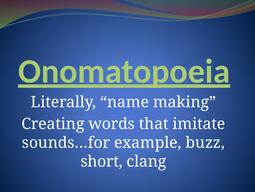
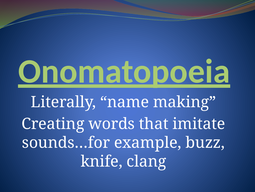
short: short -> knife
